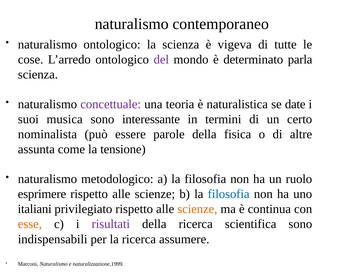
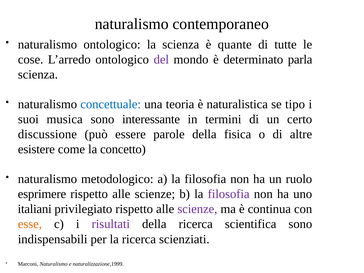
vigeva: vigeva -> quante
concettuale colour: purple -> blue
date: date -> tipo
nominalista: nominalista -> discussione
assunta: assunta -> esistere
tensione: tensione -> concetto
filosofia at (229, 194) colour: blue -> purple
scienze at (197, 209) colour: orange -> purple
assumere: assumere -> scienziati
